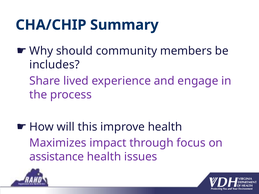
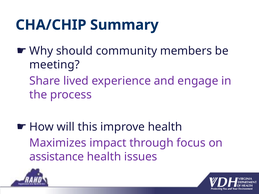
includes: includes -> meeting
